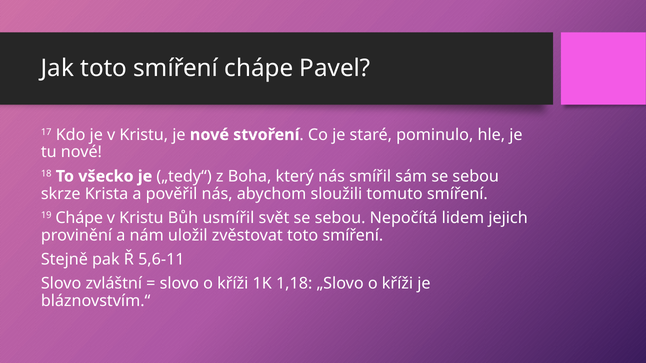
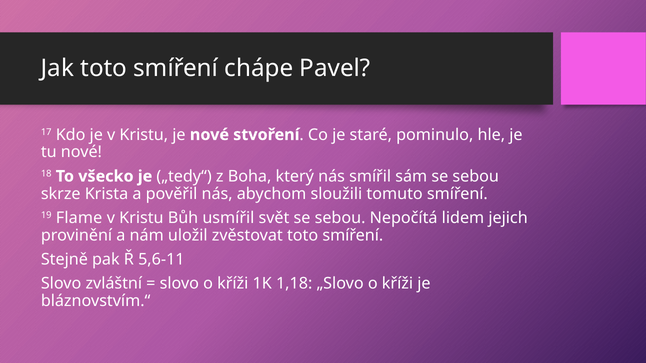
19 Chápe: Chápe -> Flame
